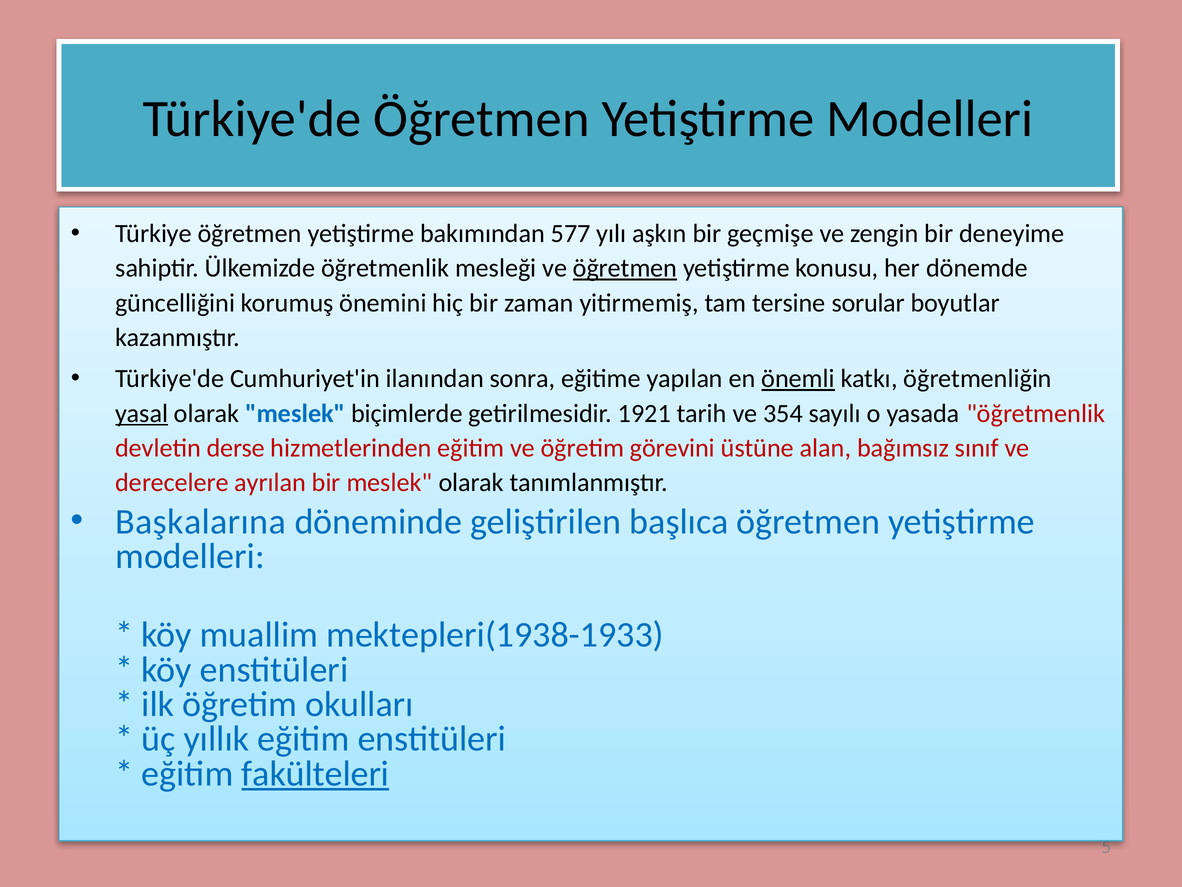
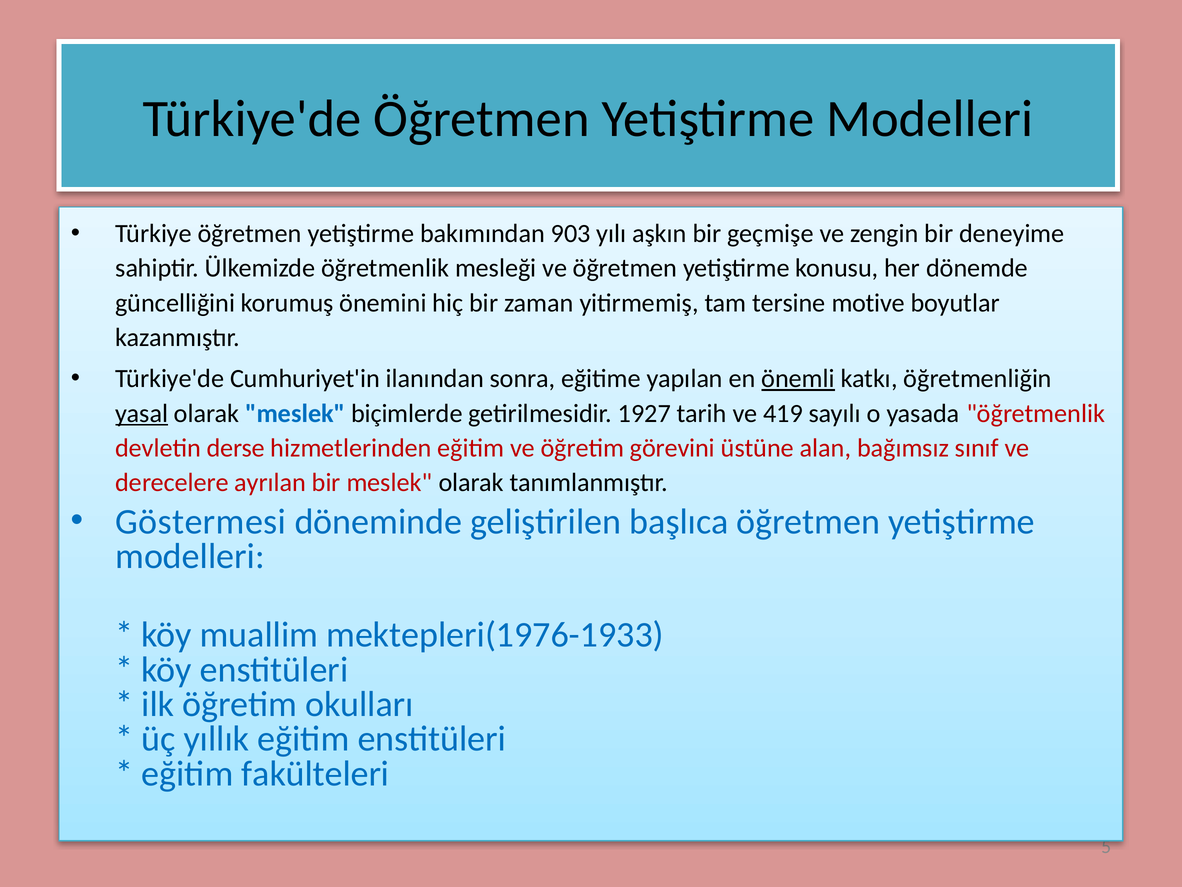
577: 577 -> 903
öğretmen at (625, 268) underline: present -> none
sorular: sorular -> motive
1921: 1921 -> 1927
354: 354 -> 419
Başkalarına: Başkalarına -> Göstermesi
mektepleri(1938-1933: mektepleri(1938-1933 -> mektepleri(1976-1933
fakülteleri underline: present -> none
